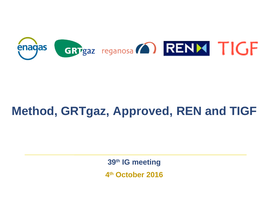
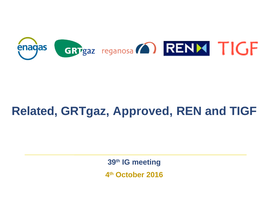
Method: Method -> Related
